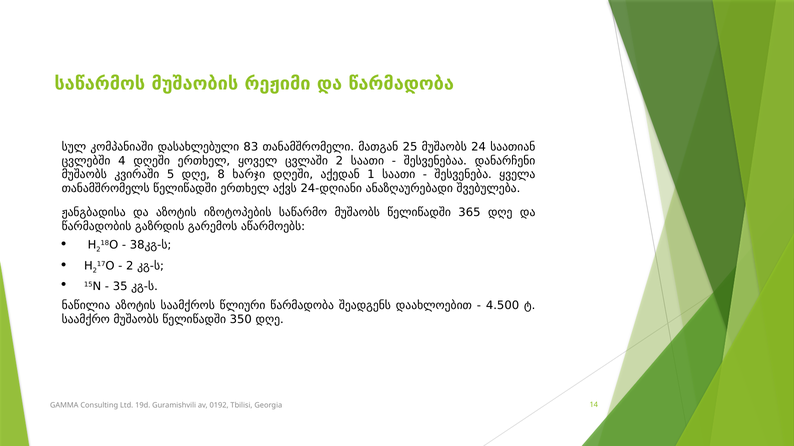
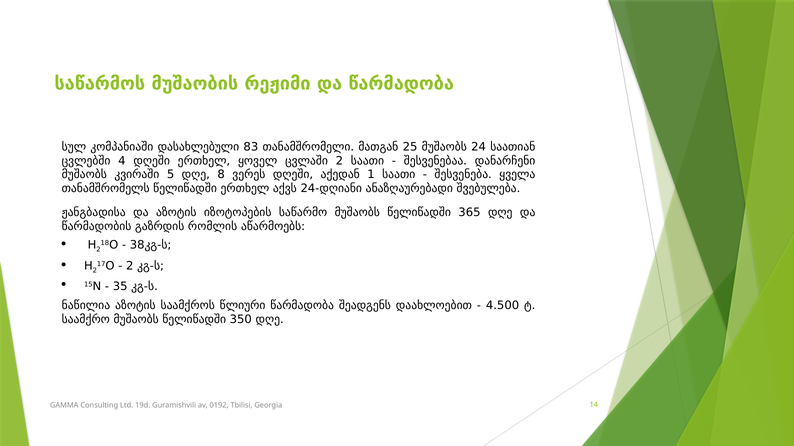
ხარჯი: ხარჯი -> ვერეს
გარემოს: გარემოს -> რომლის
